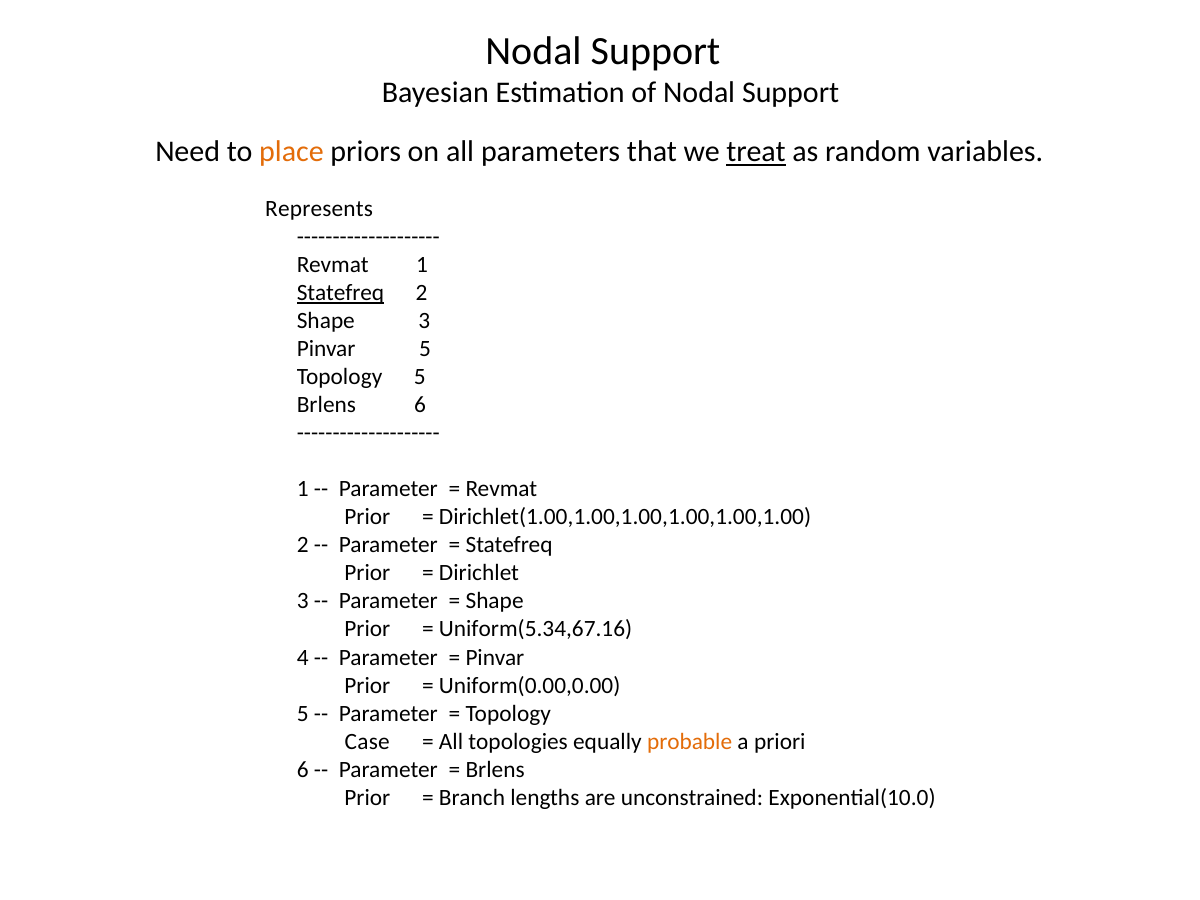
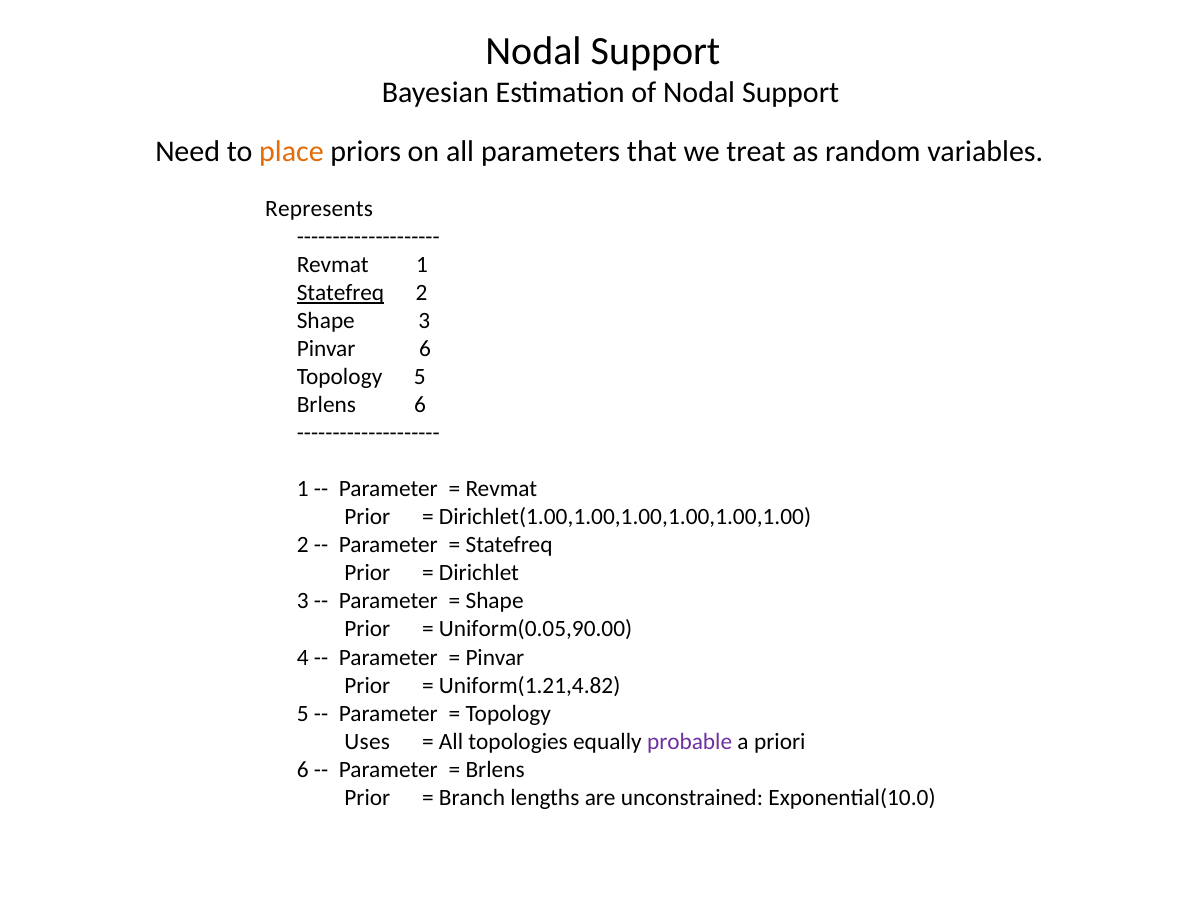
treat underline: present -> none
Pinvar 5: 5 -> 6
Uniform(5.34,67.16: Uniform(5.34,67.16 -> Uniform(0.05,90.00
Uniform(0.00,0.00: Uniform(0.00,0.00 -> Uniform(1.21,4.82
Case: Case -> Uses
probable colour: orange -> purple
